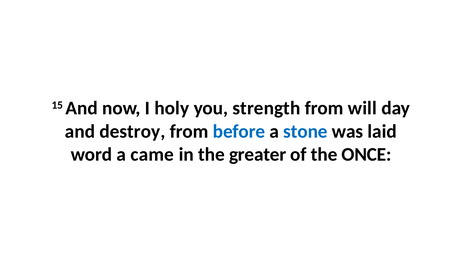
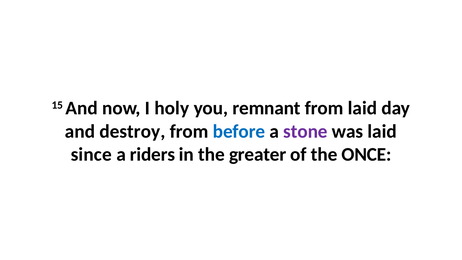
strength: strength -> remnant
from will: will -> laid
stone colour: blue -> purple
word: word -> since
came: came -> riders
